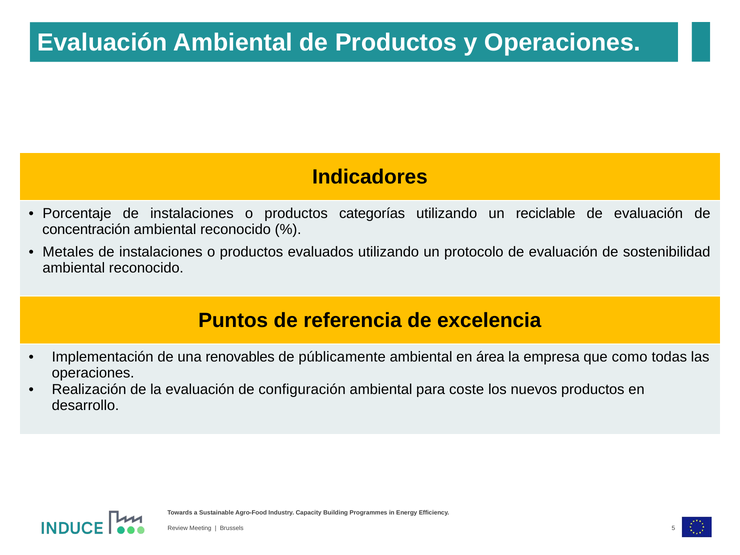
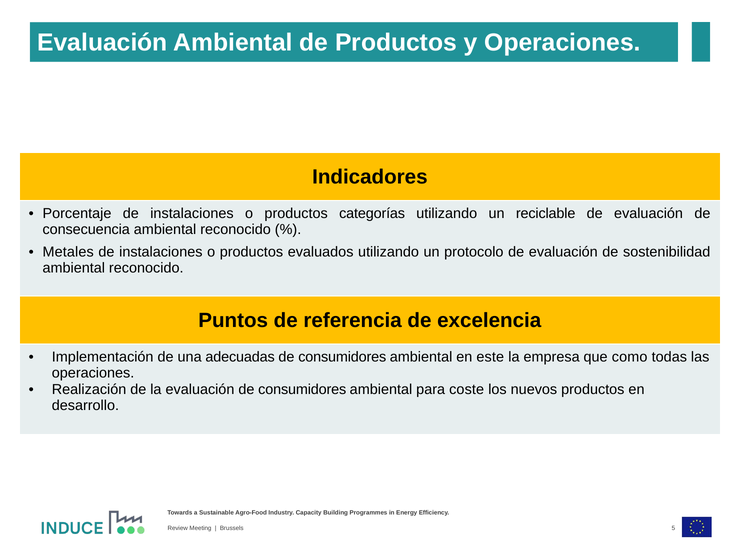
concentración: concentración -> consecuencia
renovables: renovables -> adecuadas
públicamente at (342, 357): públicamente -> consumidores
área: área -> este
evaluación de configuración: configuración -> consumidores
